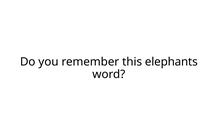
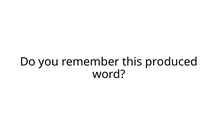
elephants: elephants -> produced
